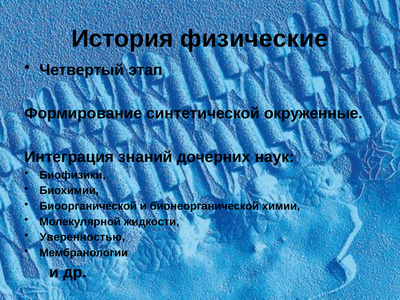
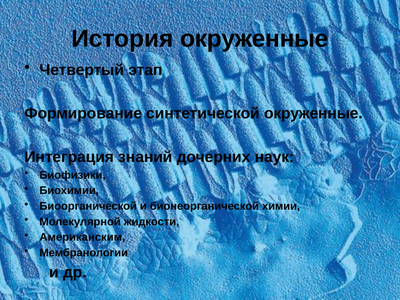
История физические: физические -> окруженные
Уверенностью: Уверенностью -> Американским
